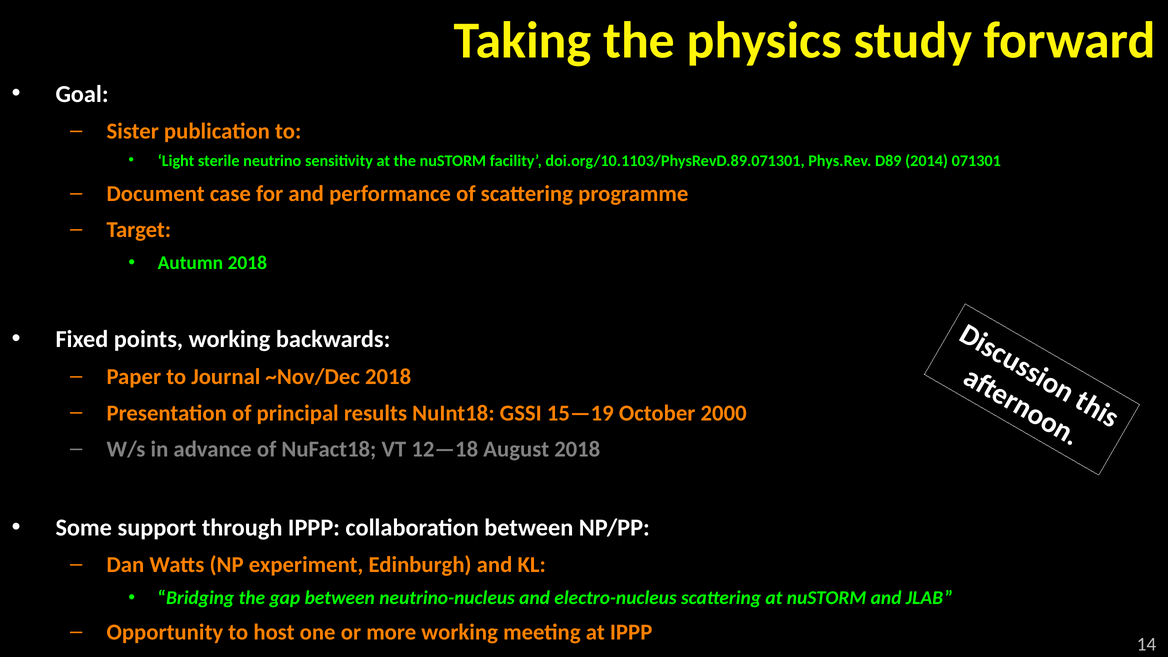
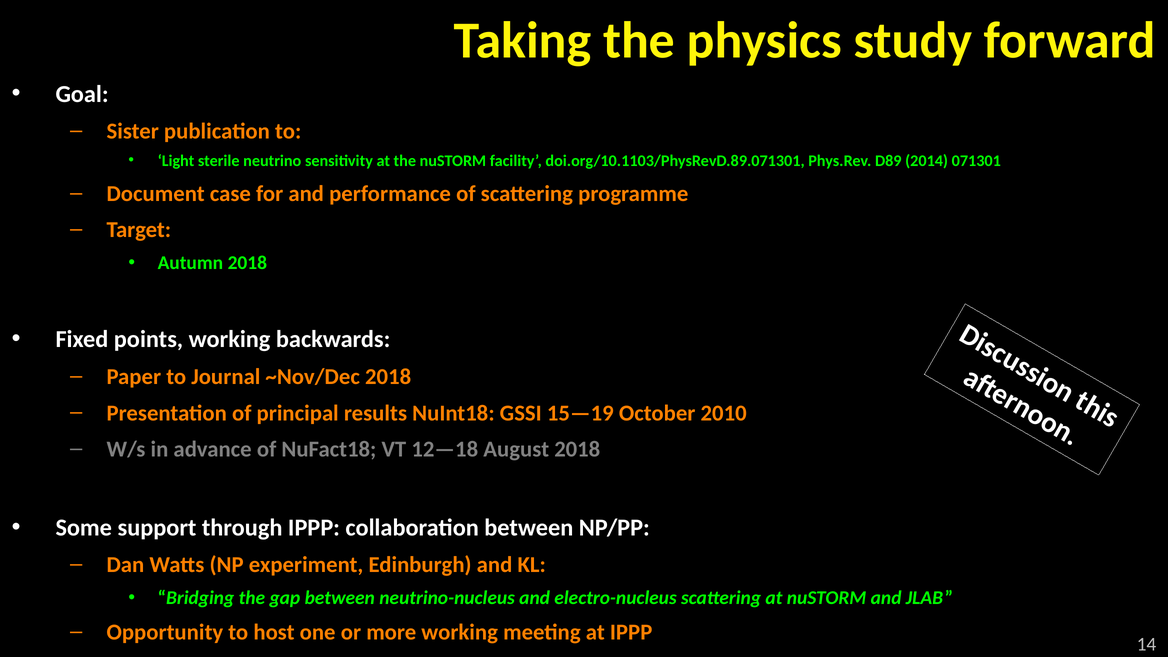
2000: 2000 -> 2010
